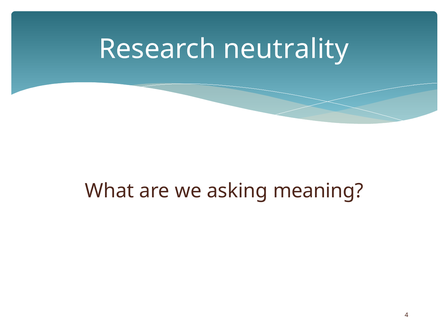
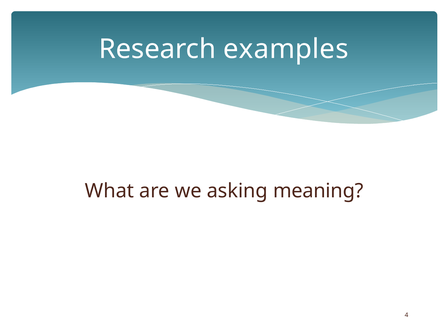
neutrality: neutrality -> examples
